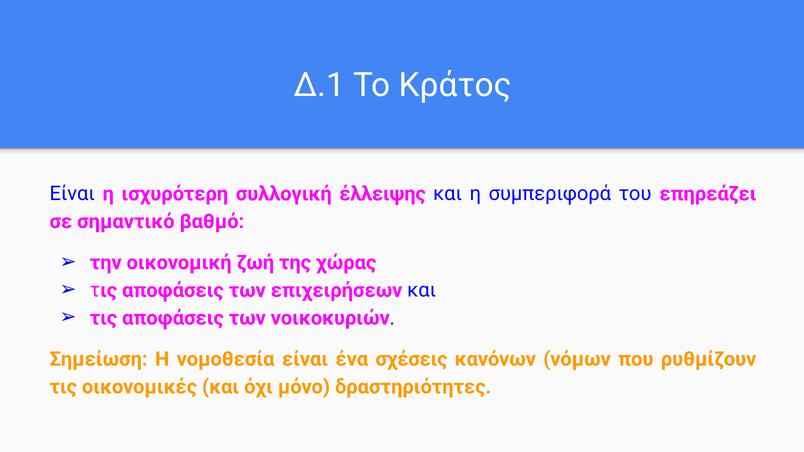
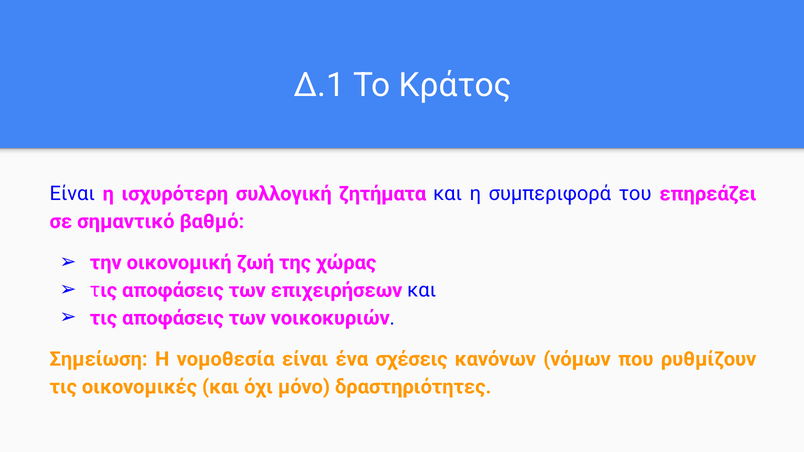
έλλειψης: έλλειψης -> ζητήματα
